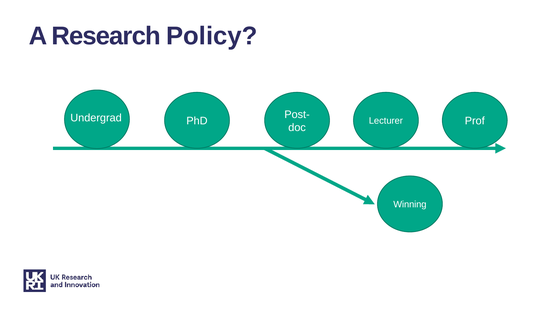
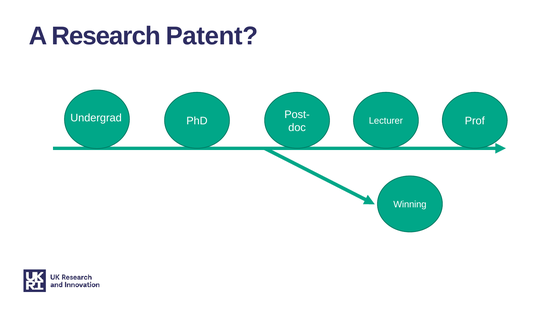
Policy: Policy -> Patent
